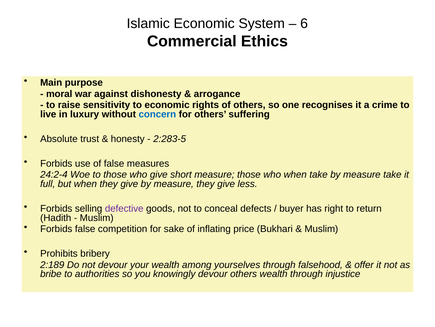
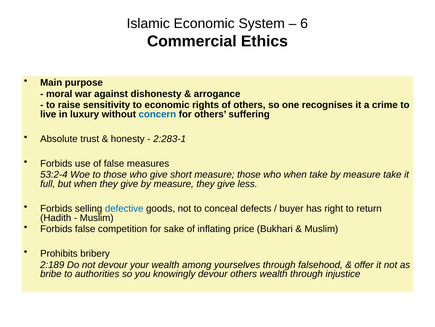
2:283-5: 2:283-5 -> 2:283-1
24:2-4: 24:2-4 -> 53:2-4
defective colour: purple -> blue
